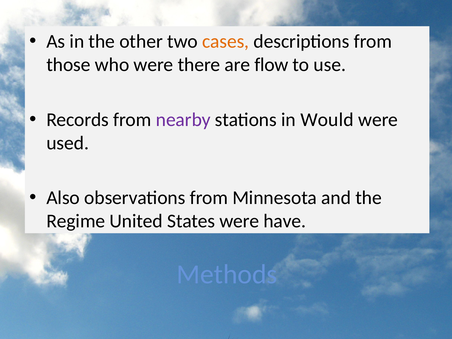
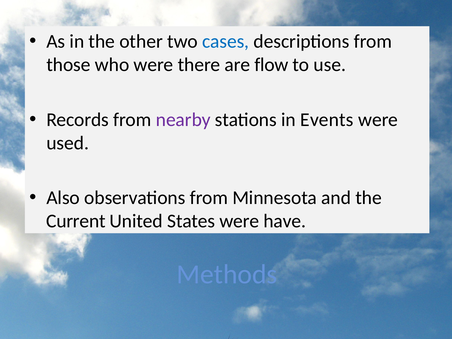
cases colour: orange -> blue
Would: Would -> Events
Regime: Regime -> Current
